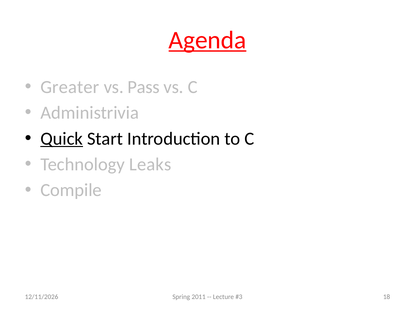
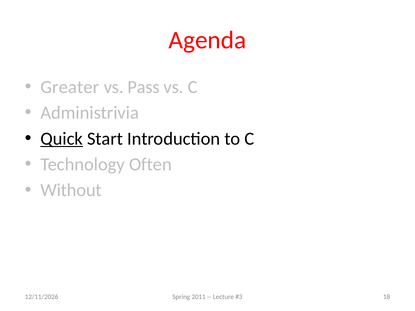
Agenda underline: present -> none
Leaks: Leaks -> Often
Compile: Compile -> Without
